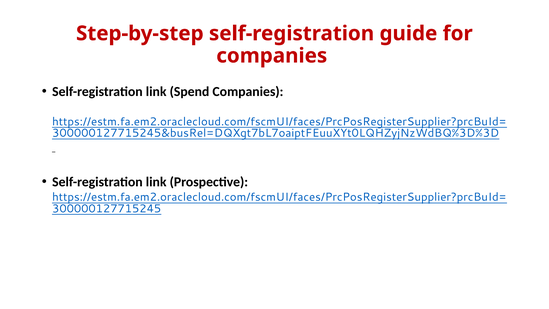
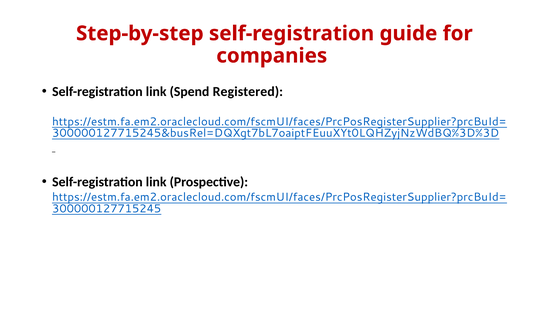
Spend Companies: Companies -> Registered
